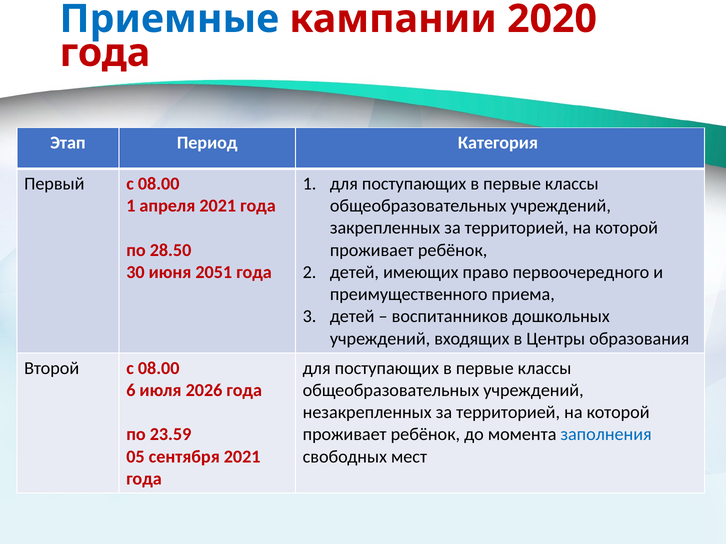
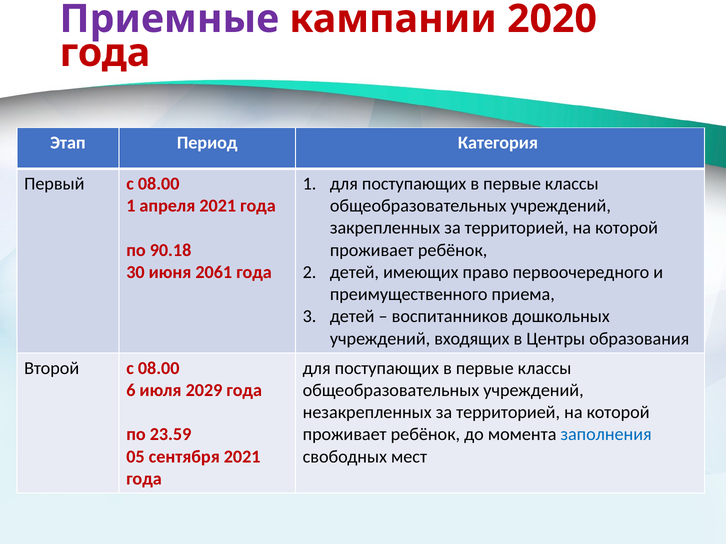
Приемные colour: blue -> purple
28.50: 28.50 -> 90.18
2051: 2051 -> 2061
2026: 2026 -> 2029
